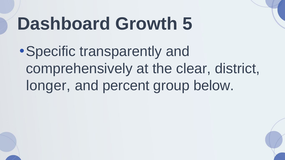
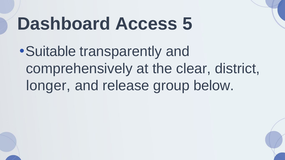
Growth: Growth -> Access
Specific: Specific -> Suitable
percent: percent -> release
